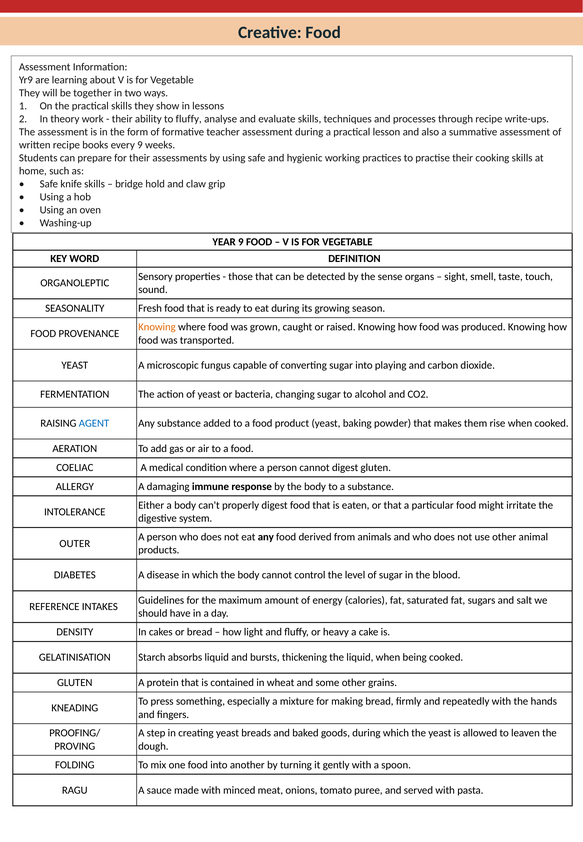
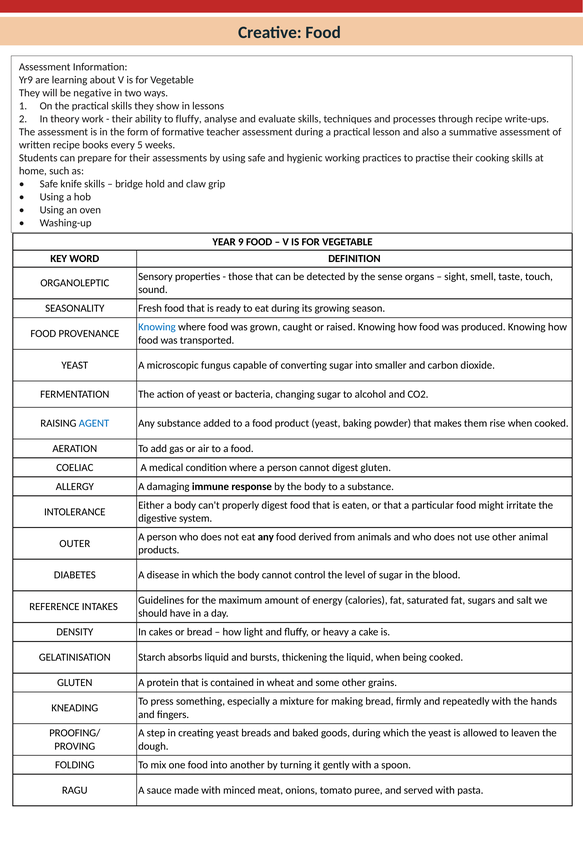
together: together -> negative
every 9: 9 -> 5
Knowing at (157, 327) colour: orange -> blue
playing: playing -> smaller
